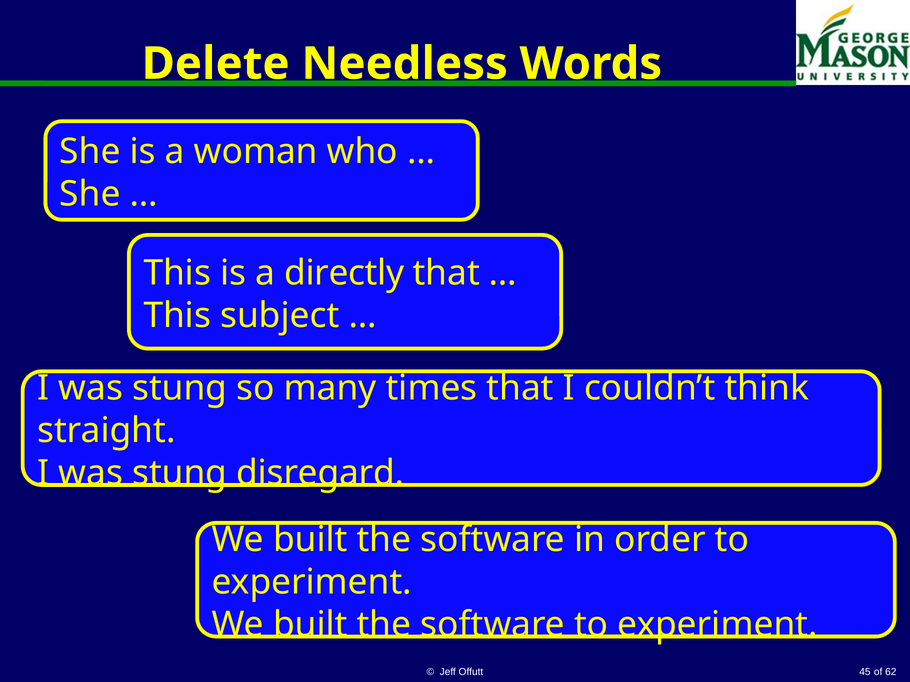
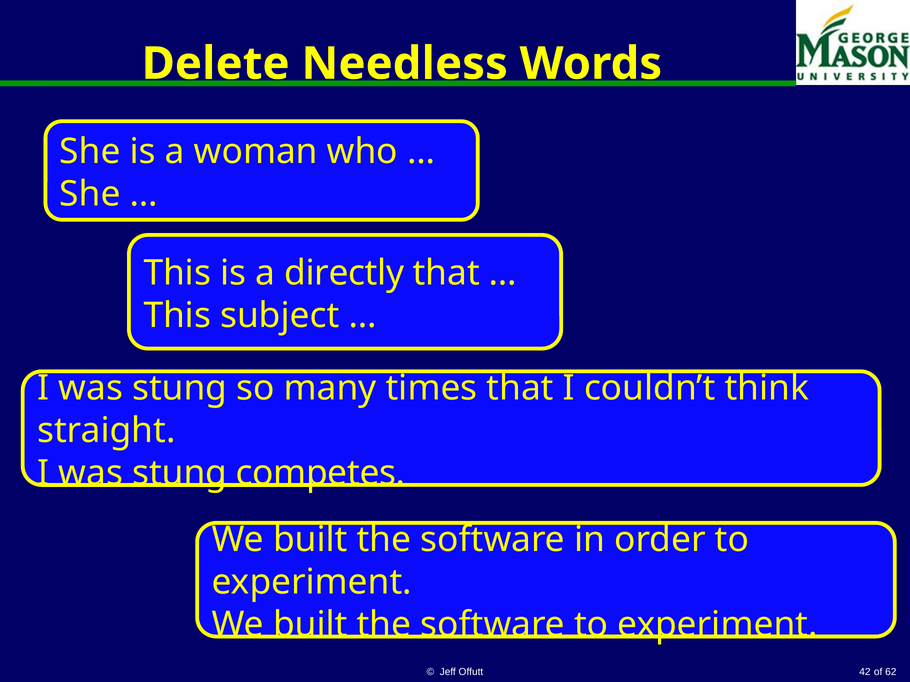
disregard: disregard -> competes
45: 45 -> 42
